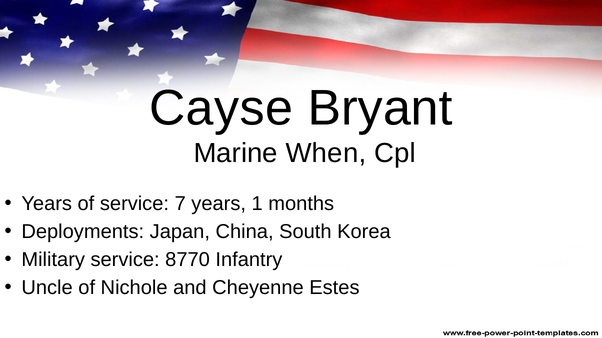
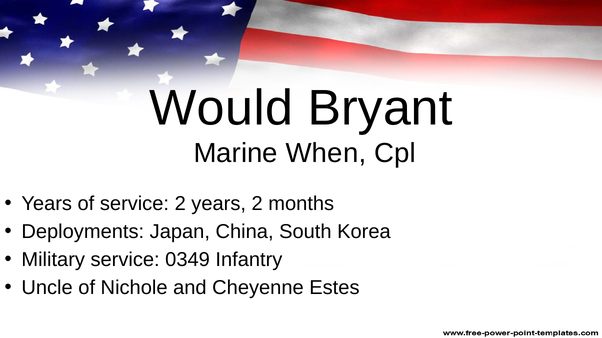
Cayse: Cayse -> Would
service 7: 7 -> 2
years 1: 1 -> 2
8770: 8770 -> 0349
